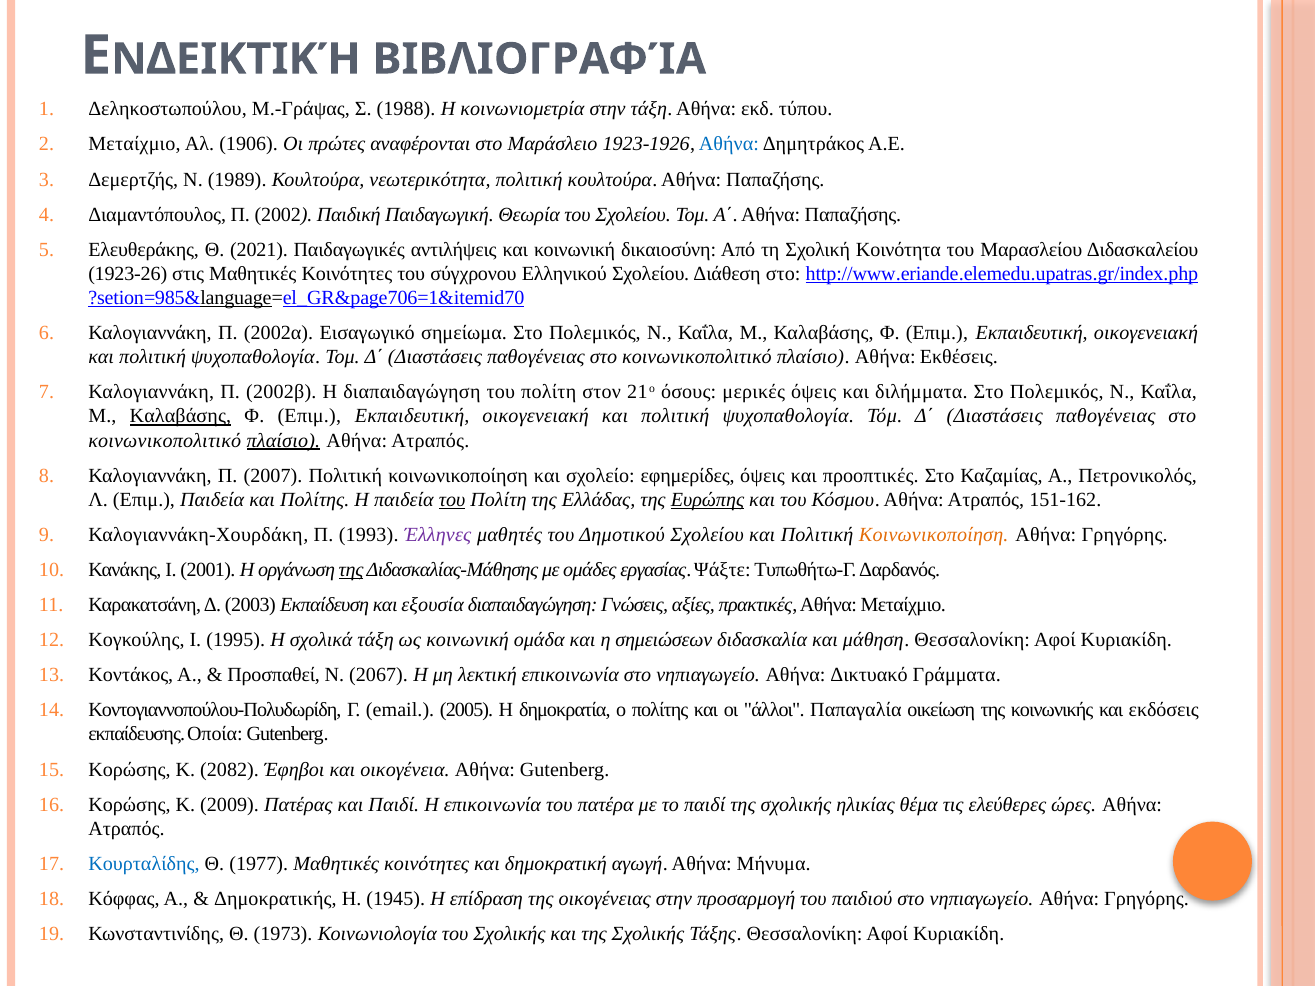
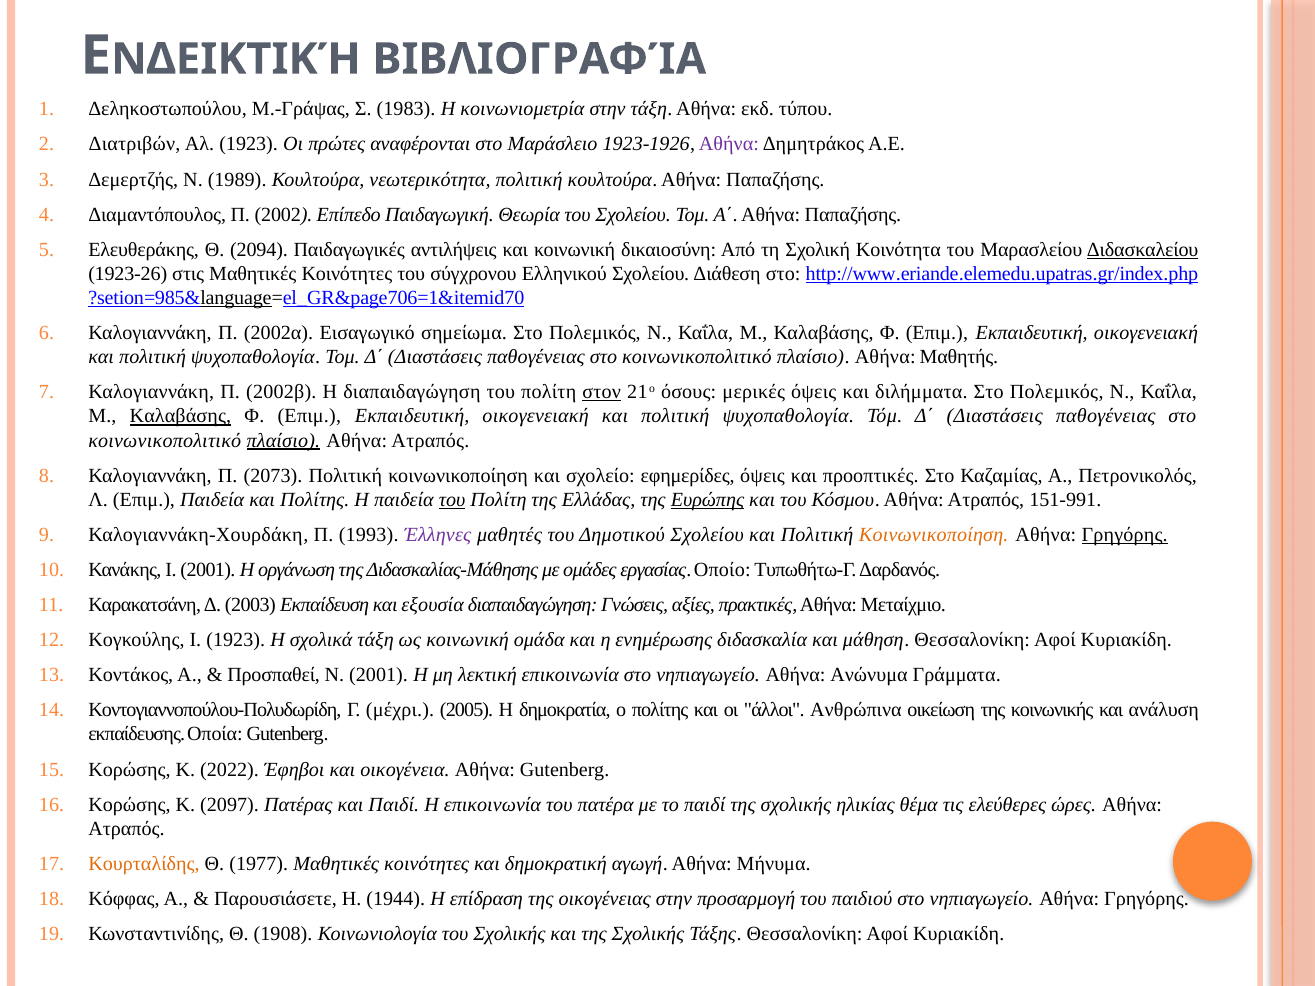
1988: 1988 -> 1983
Μεταίχμιο at (135, 144): Μεταίχμιο -> Διατριβών
Αλ 1906: 1906 -> 1923
Αθήνα at (729, 144) colour: blue -> purple
Παιδική: Παιδική -> Επίπεδο
2021: 2021 -> 2094
Διδασκαλείου underline: none -> present
Εκθέσεις: Εκθέσεις -> Μαθητής
στον underline: none -> present
2007: 2007 -> 2073
151-162: 151-162 -> 151-991
Γρηγόρης at (1125, 535) underline: none -> present
της at (351, 570) underline: present -> none
Ψάξτε: Ψάξτε -> Οποίο
Ι 1995: 1995 -> 1923
σημειώσεων: σημειώσεων -> ενημέρωσης
Ν 2067: 2067 -> 2001
Δικτυακό: Δικτυακό -> Ανώνυμα
email: email -> μέχρι
Παπαγαλία: Παπαγαλία -> Ανθρώπινα
εκδόσεις: εκδόσεις -> ανάλυση
2082: 2082 -> 2022
2009: 2009 -> 2097
Κουρταλίδης colour: blue -> orange
Δημοκρατικής: Δημοκρατικής -> Παρουσιάσετε
1945: 1945 -> 1944
1973: 1973 -> 1908
